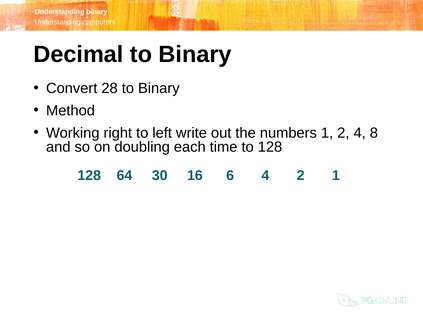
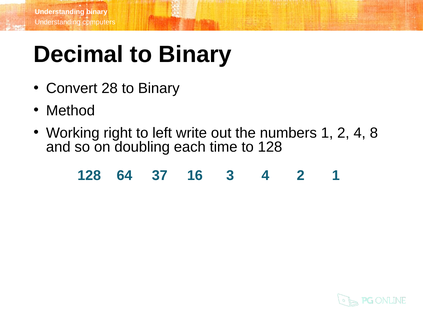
30: 30 -> 37
6: 6 -> 3
